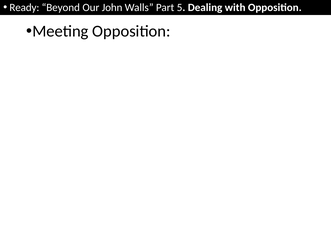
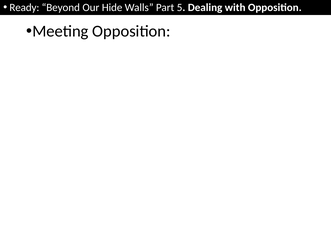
John: John -> Hide
